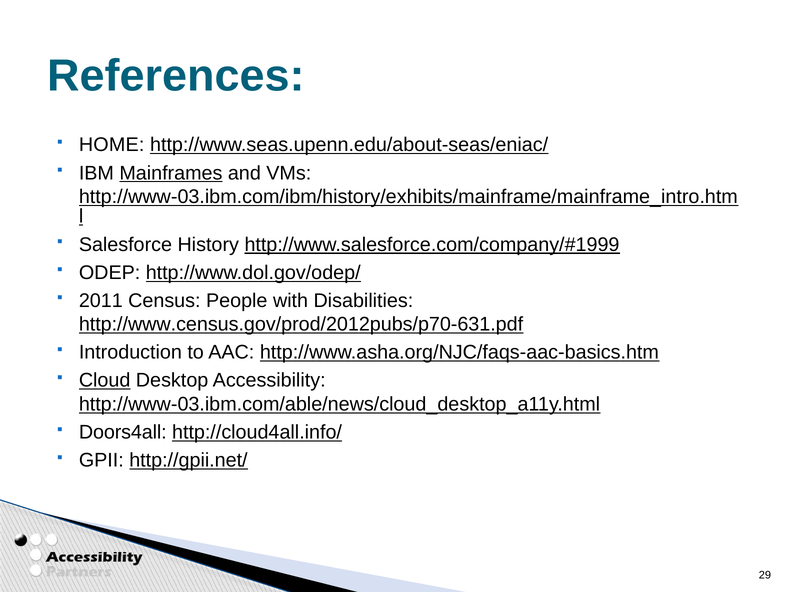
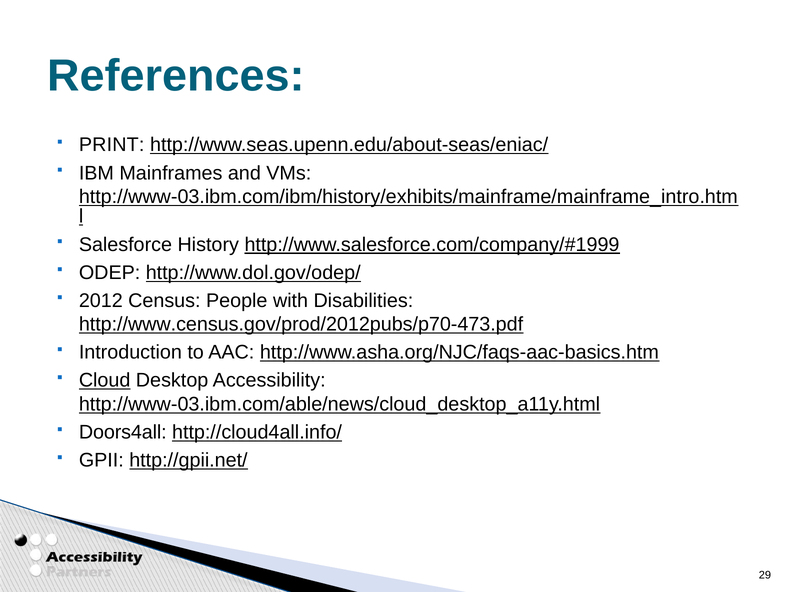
HOME: HOME -> PRINT
Mainframes underline: present -> none
2011: 2011 -> 2012
http://www.census.gov/prod/2012pubs/p70-631.pdf: http://www.census.gov/prod/2012pubs/p70-631.pdf -> http://www.census.gov/prod/2012pubs/p70-473.pdf
